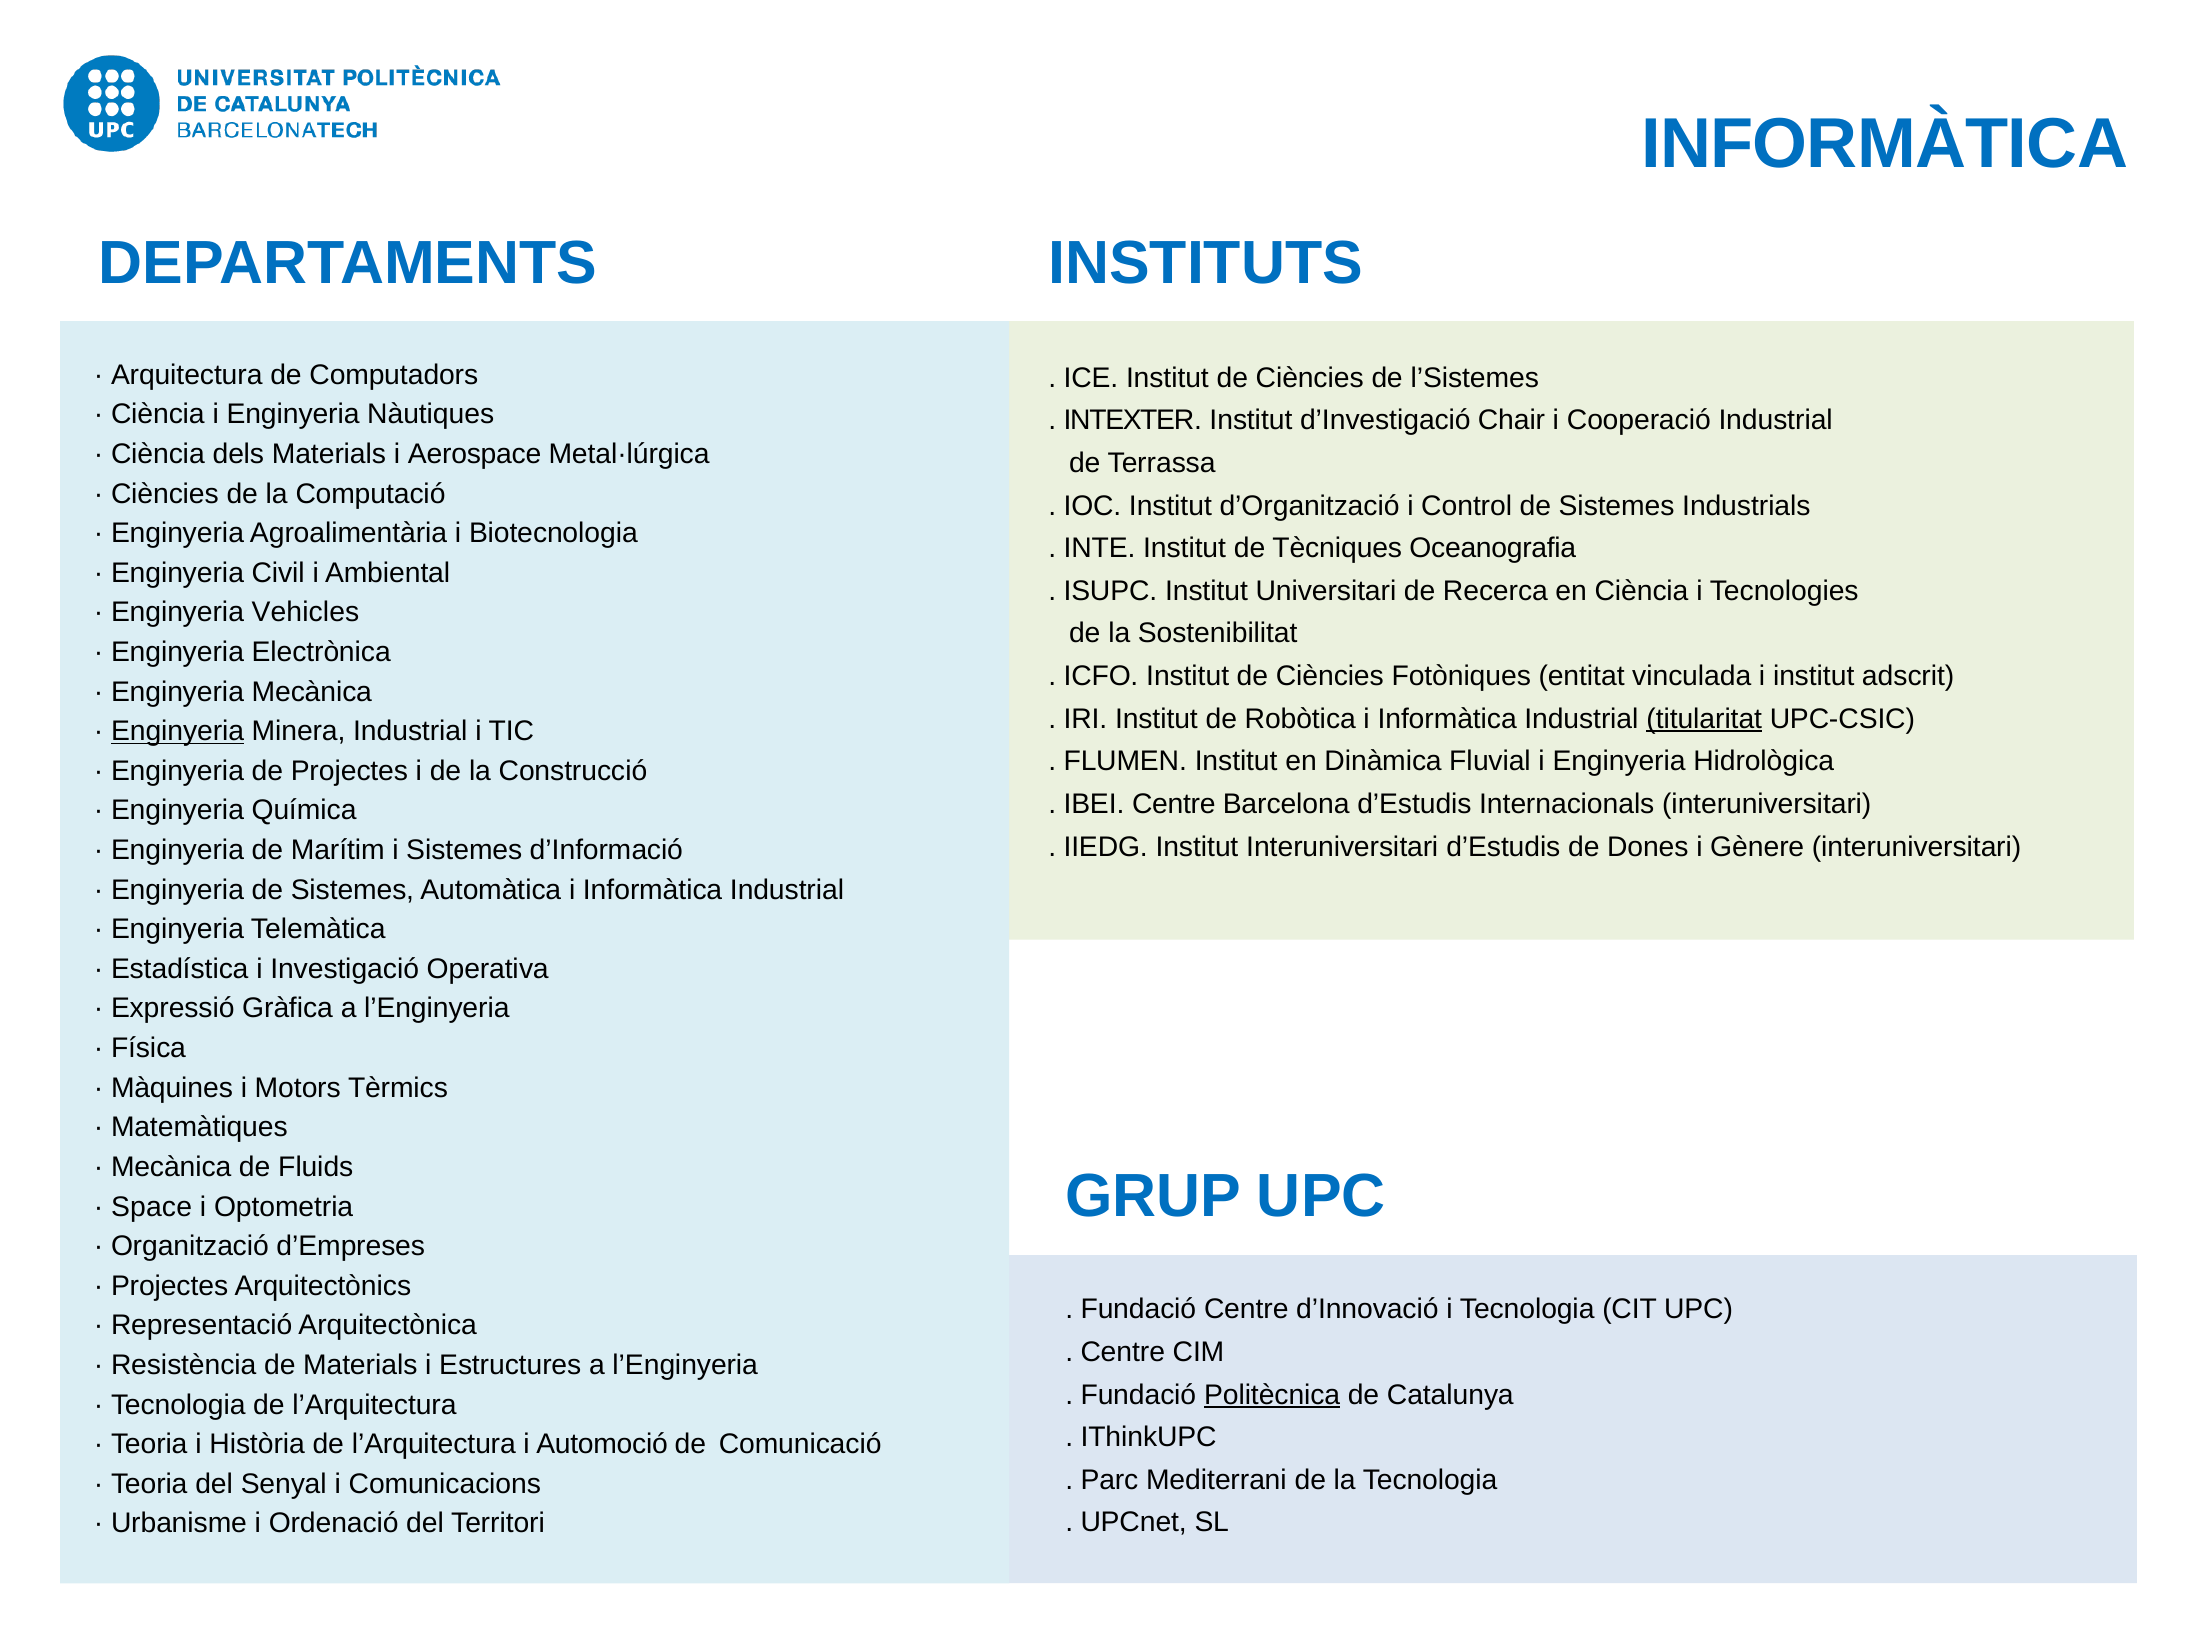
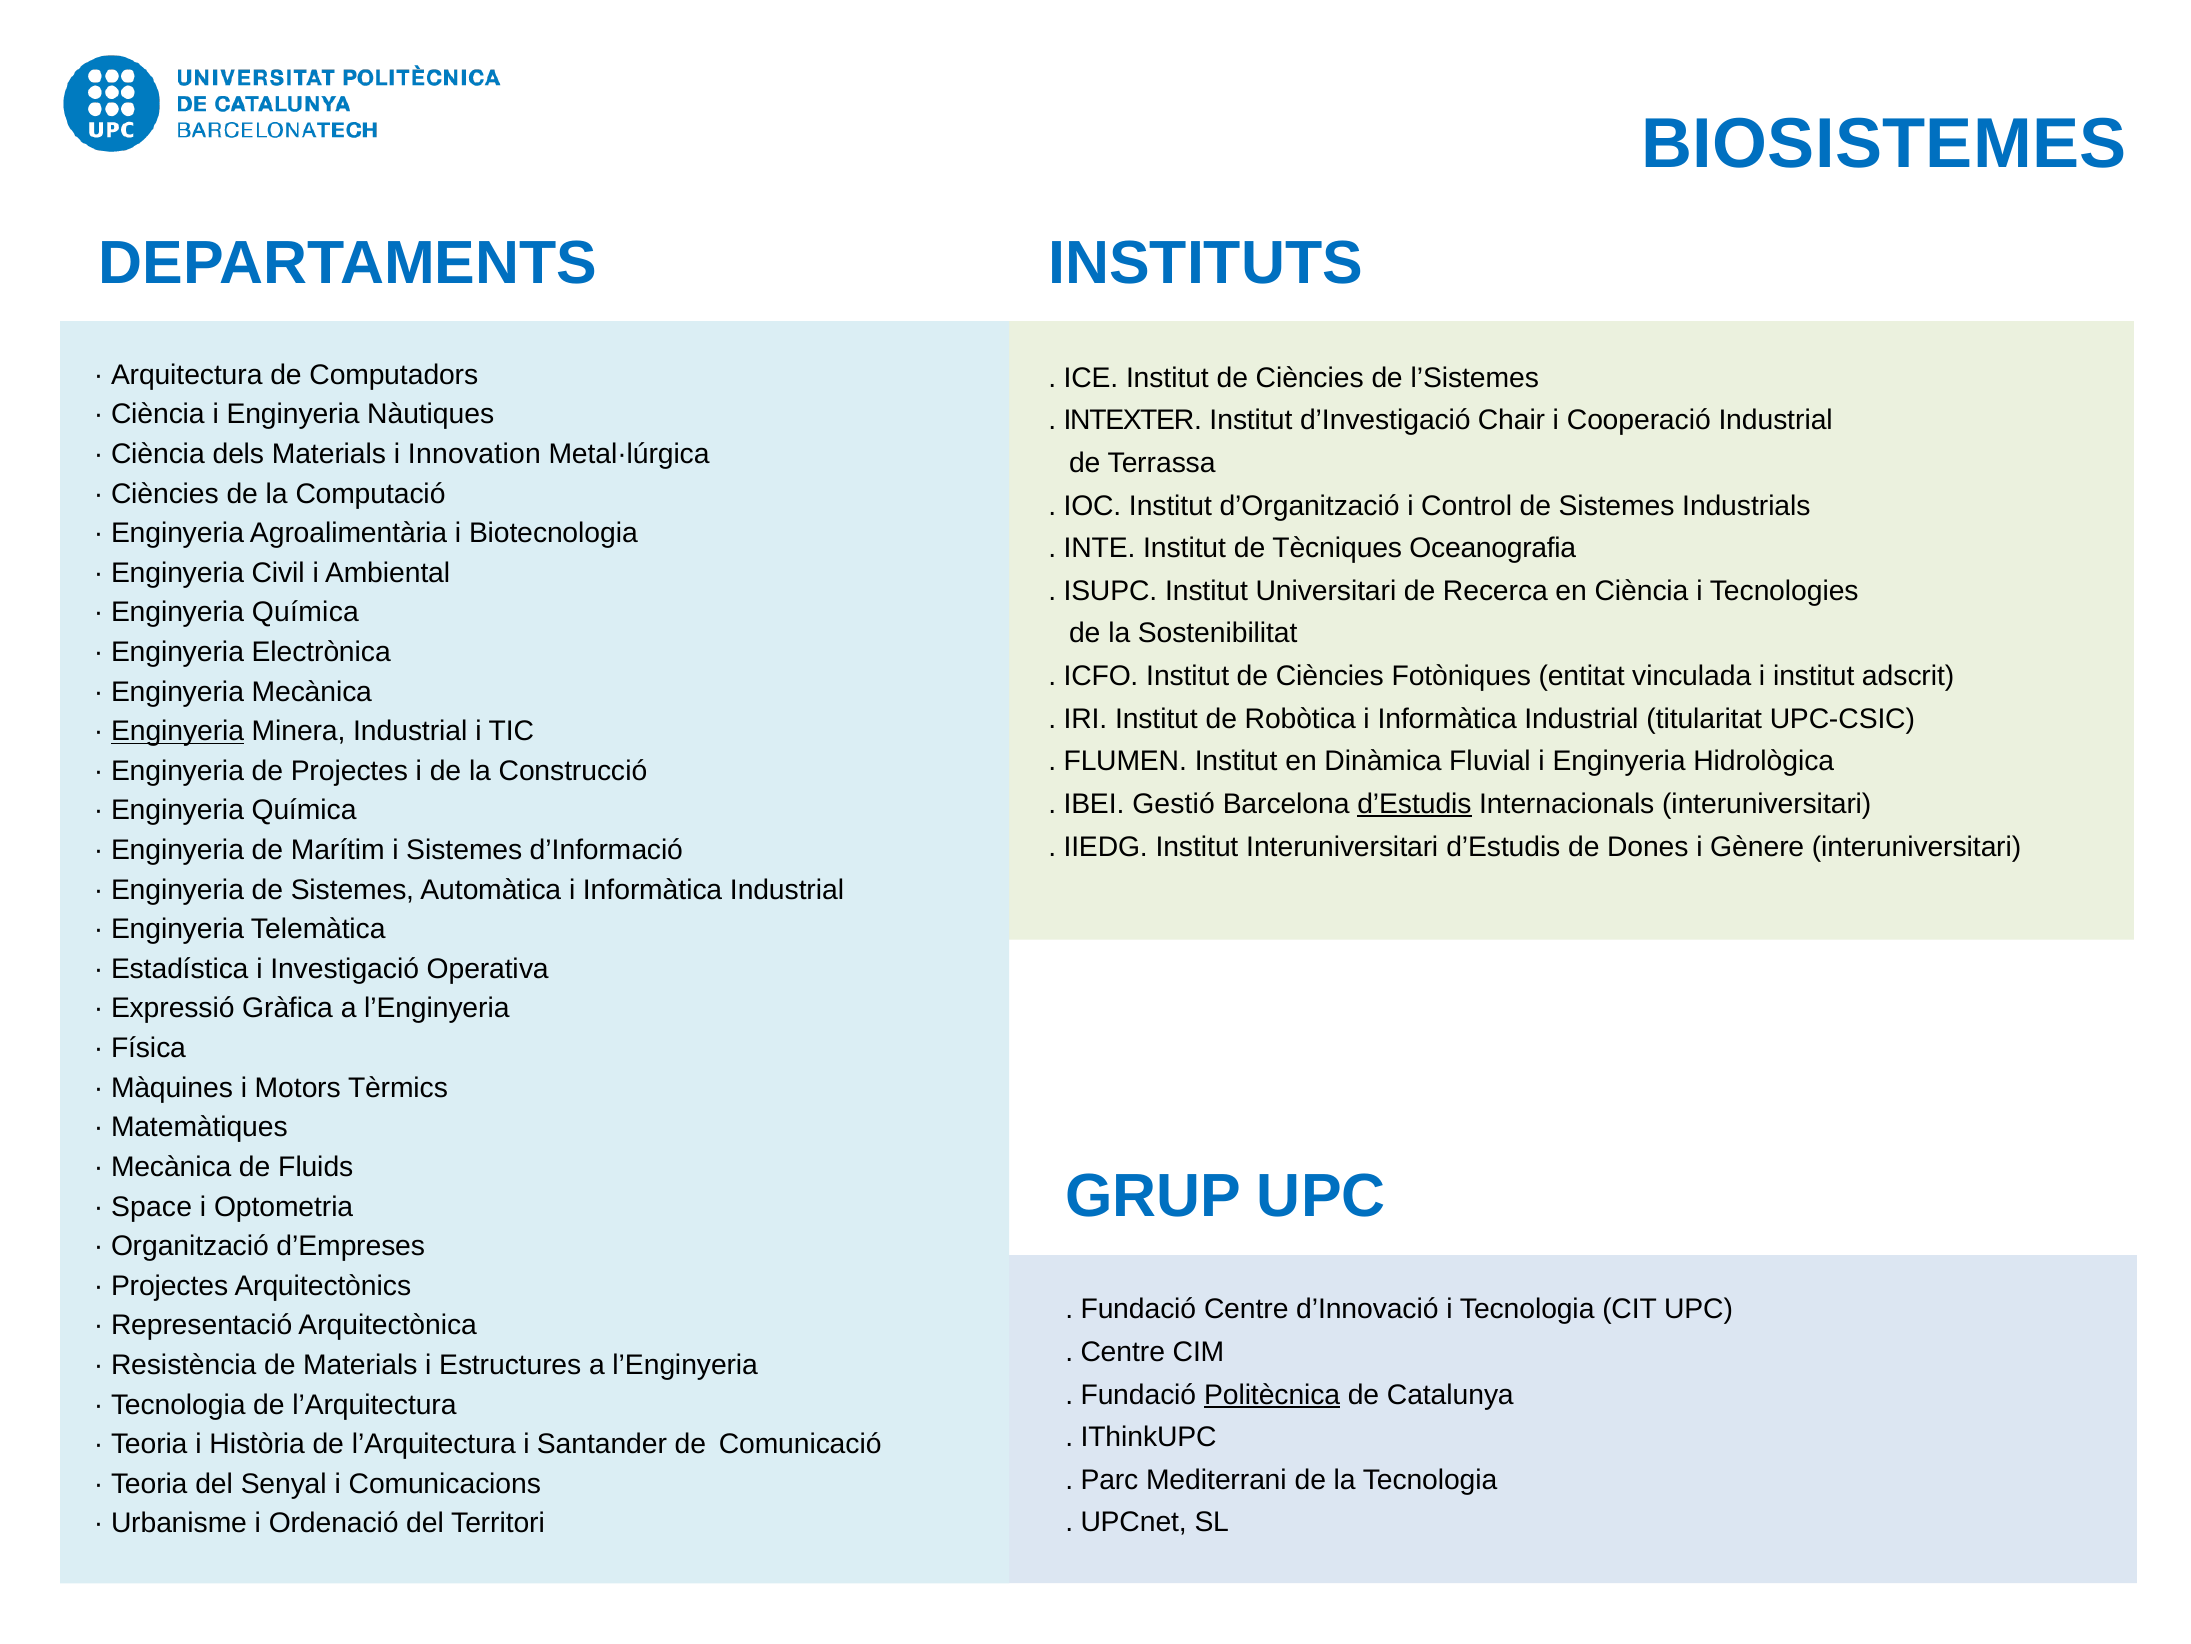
INFORMÀTICA at (1885, 144): INFORMÀTICA -> BIOSISTEMES
Aerospace: Aerospace -> Innovation
Vehicles at (306, 612): Vehicles -> Química
titularitat underline: present -> none
IBEI Centre: Centre -> Gestió
d’Estudis at (1414, 804) underline: none -> present
Automoció: Automoció -> Santander
